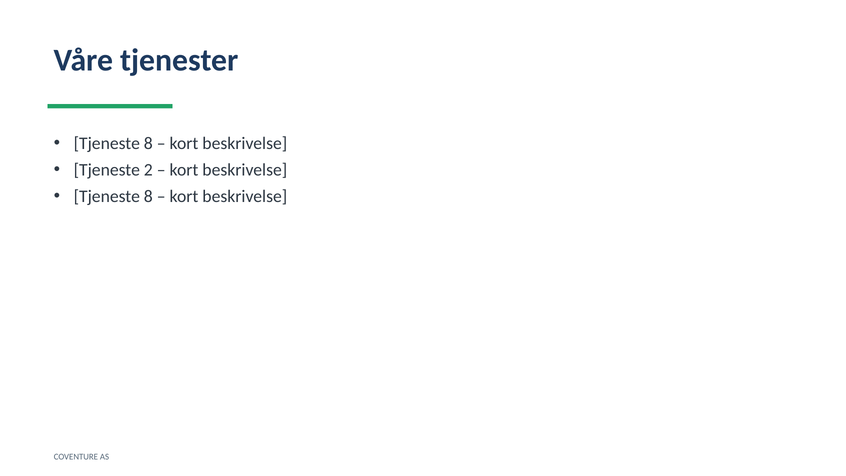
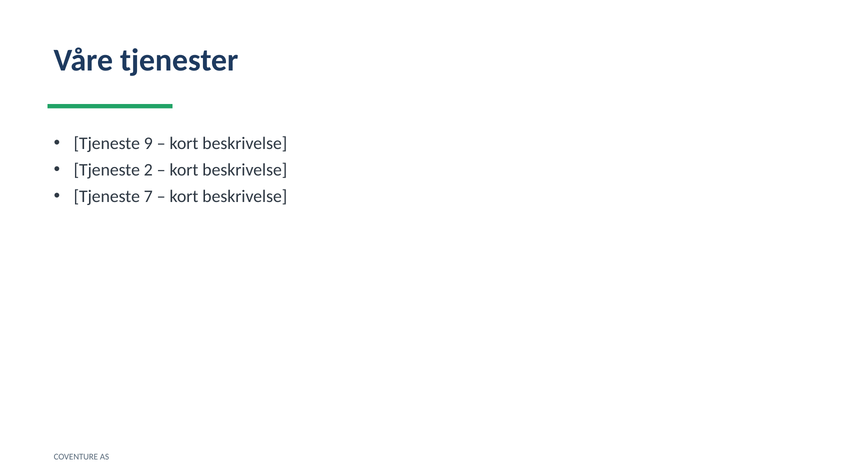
8 at (148, 143): 8 -> 9
8 at (148, 196): 8 -> 7
